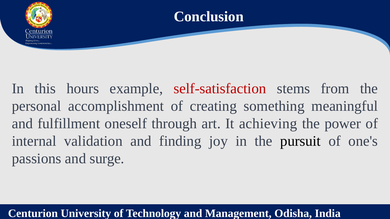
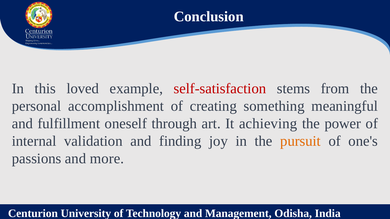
hours: hours -> loved
pursuit colour: black -> orange
surge: surge -> more
